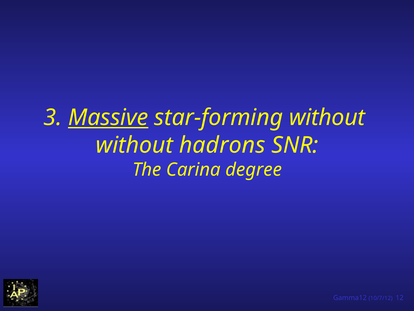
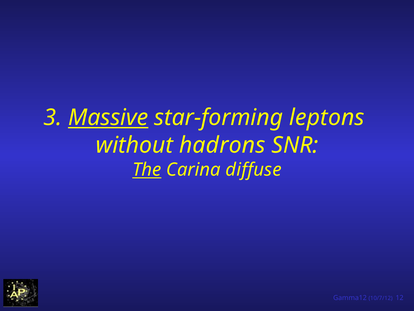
star-forming without: without -> leptons
The underline: none -> present
degree: degree -> diffuse
